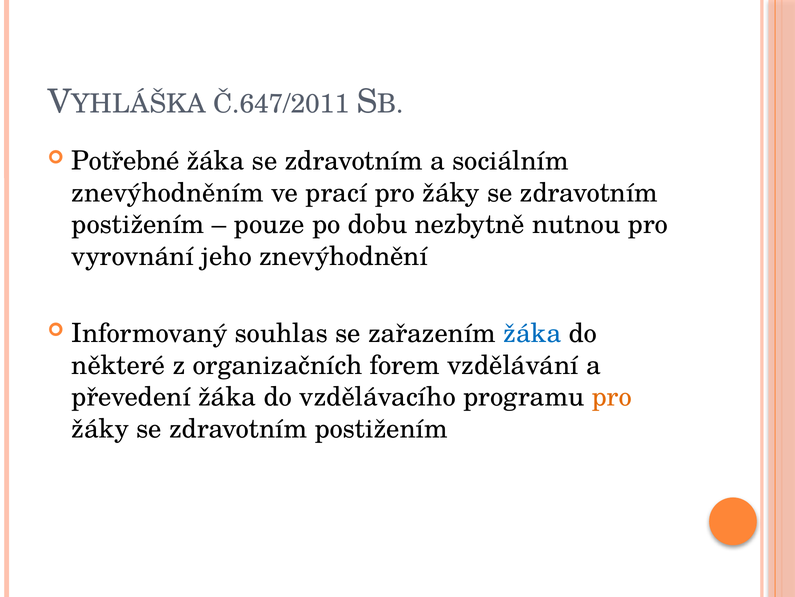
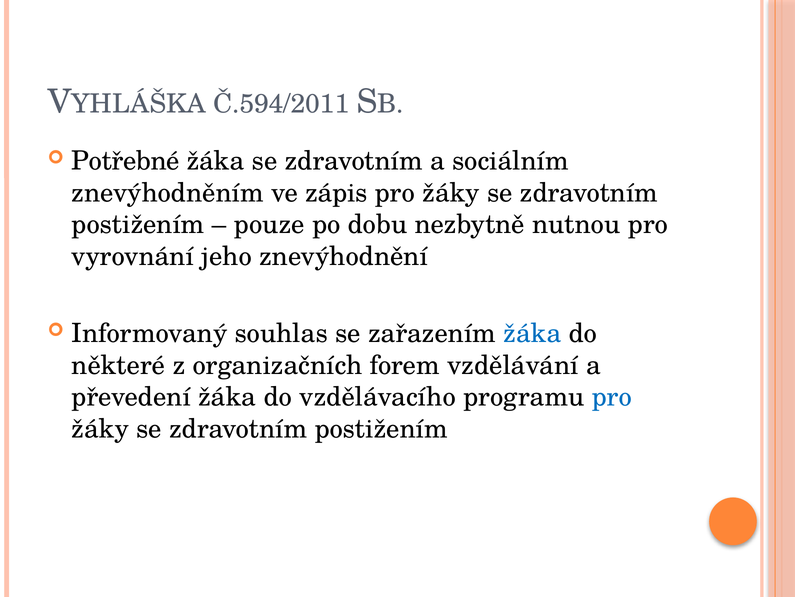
Č.647/2011: Č.647/2011 -> Č.594/2011
prací: prací -> zápis
pro at (612, 397) colour: orange -> blue
